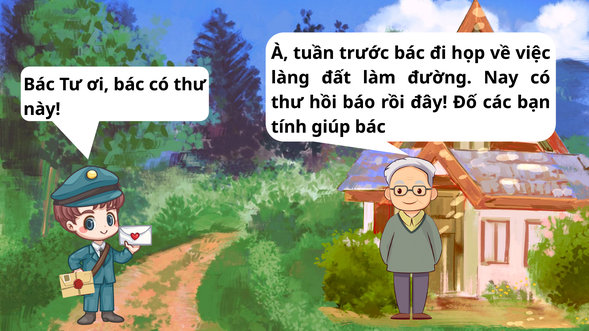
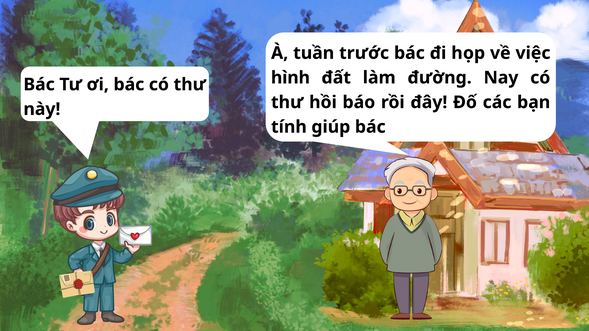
làng: làng -> hình
